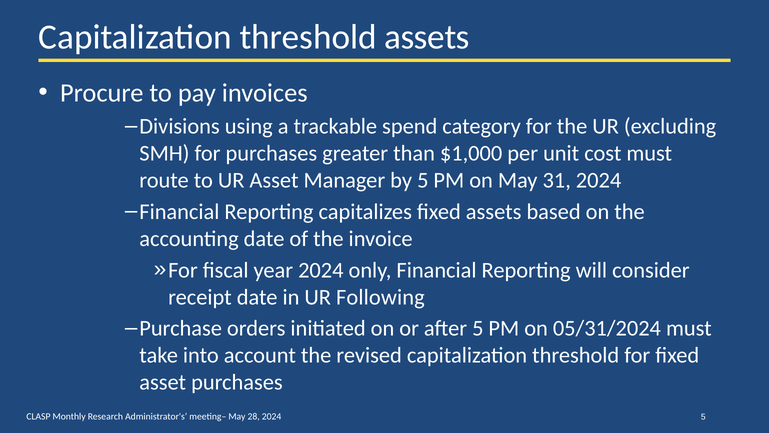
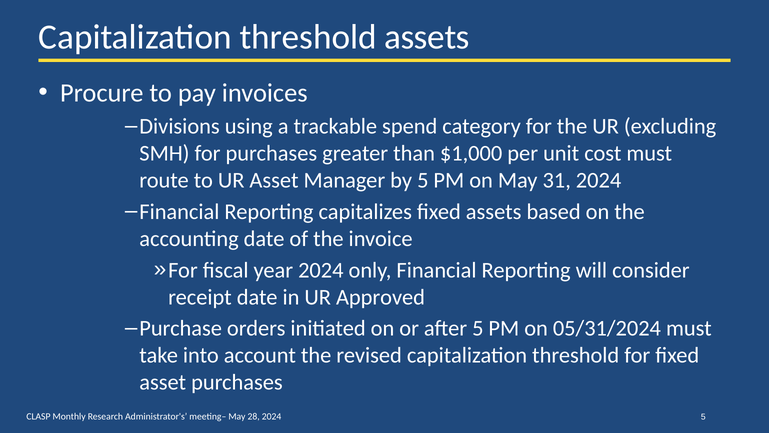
Following: Following -> Approved
